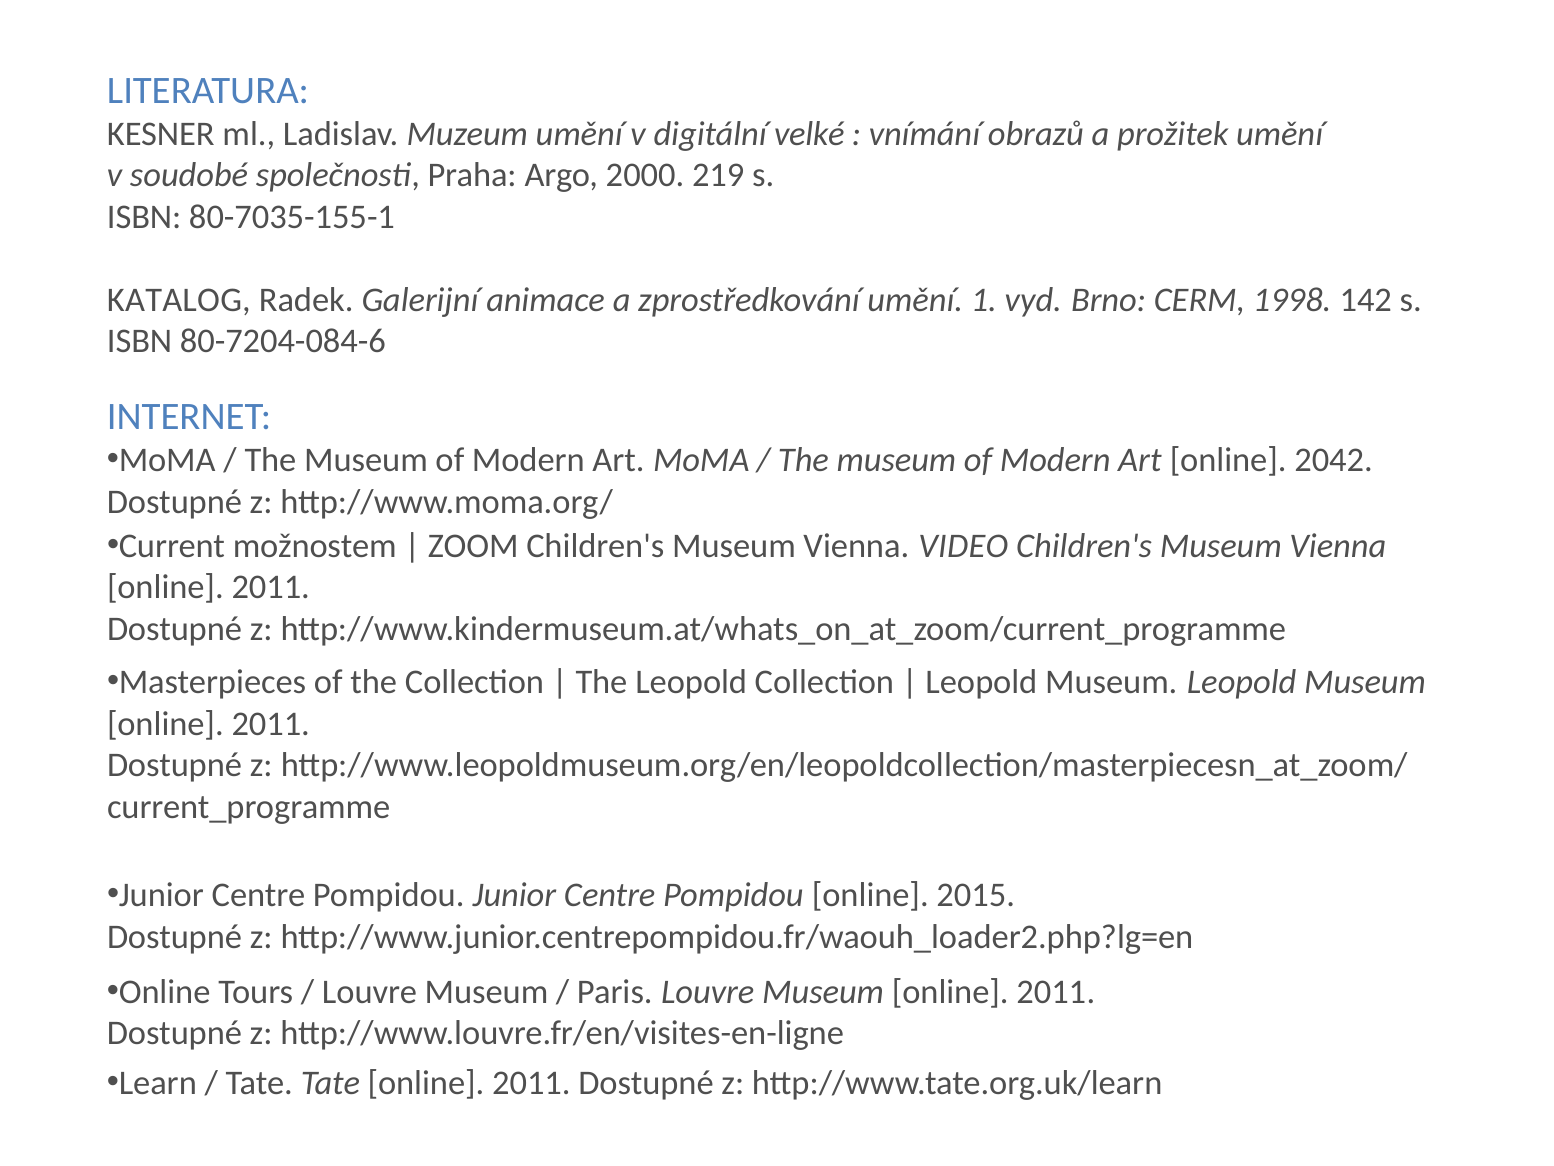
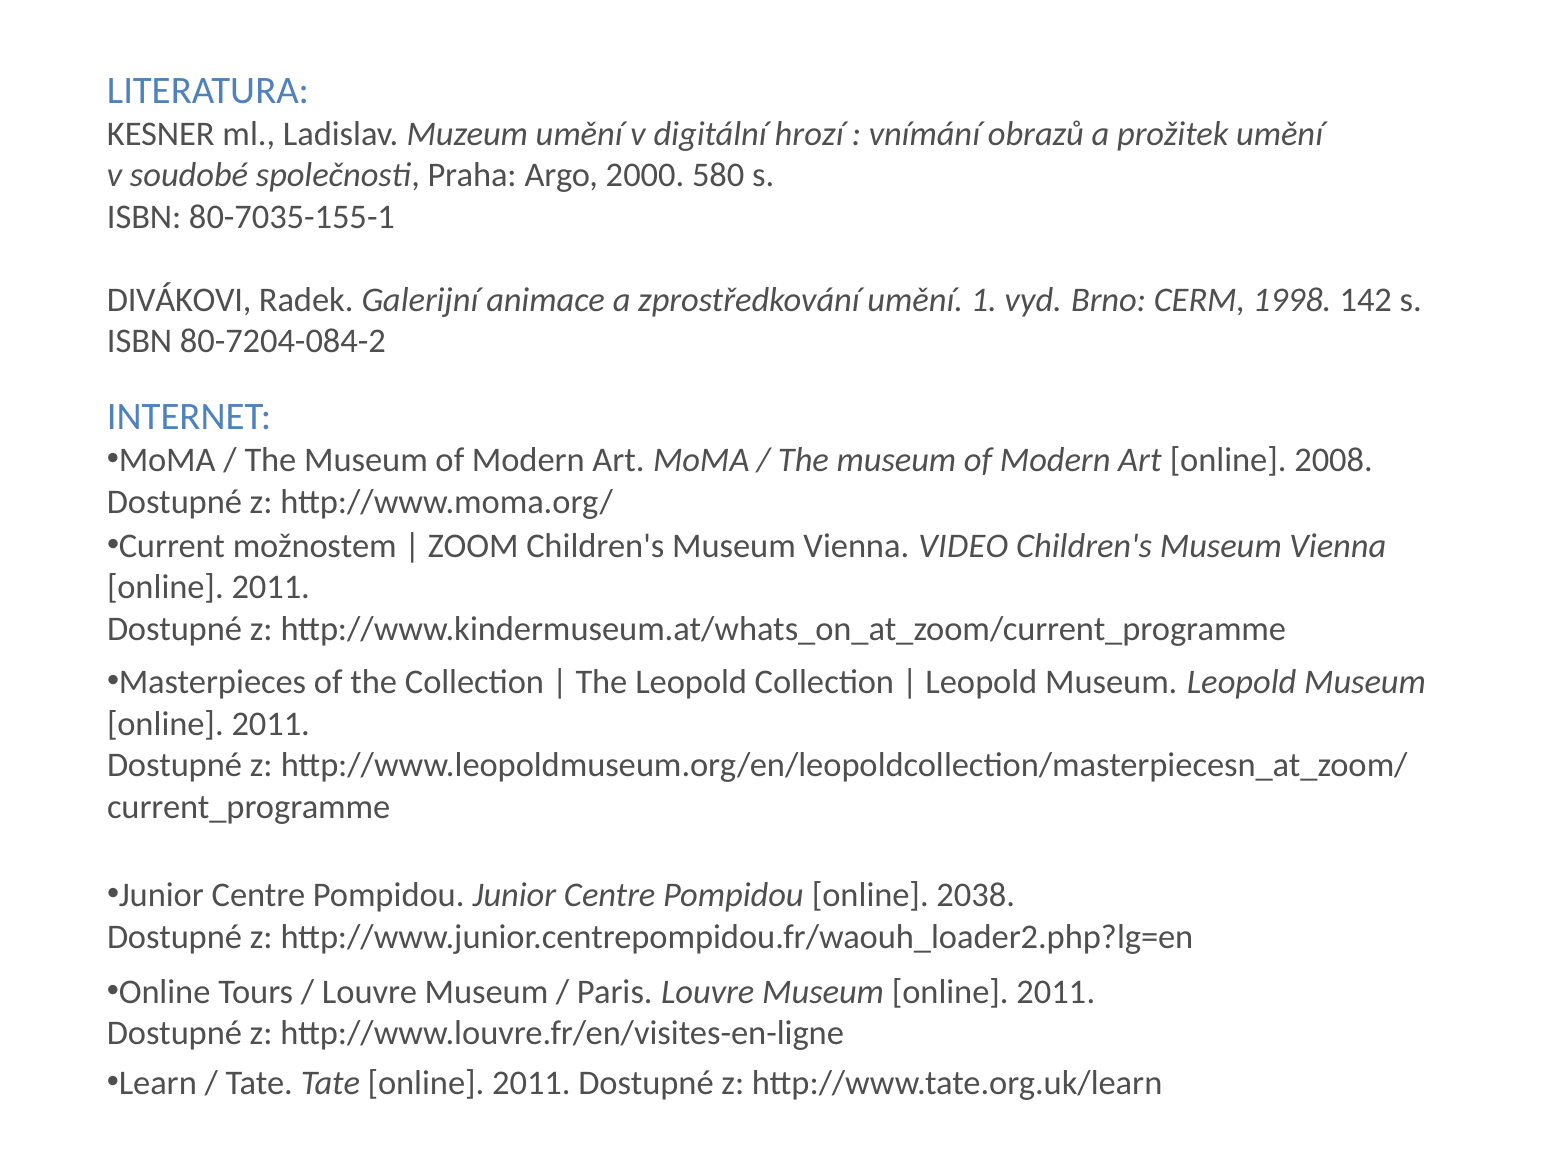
velké: velké -> hrozí
219: 219 -> 580
KATALOG: KATALOG -> DIVÁKOVI
80-7204-084-6: 80-7204-084-6 -> 80-7204-084-2
2042: 2042 -> 2008
2015: 2015 -> 2038
